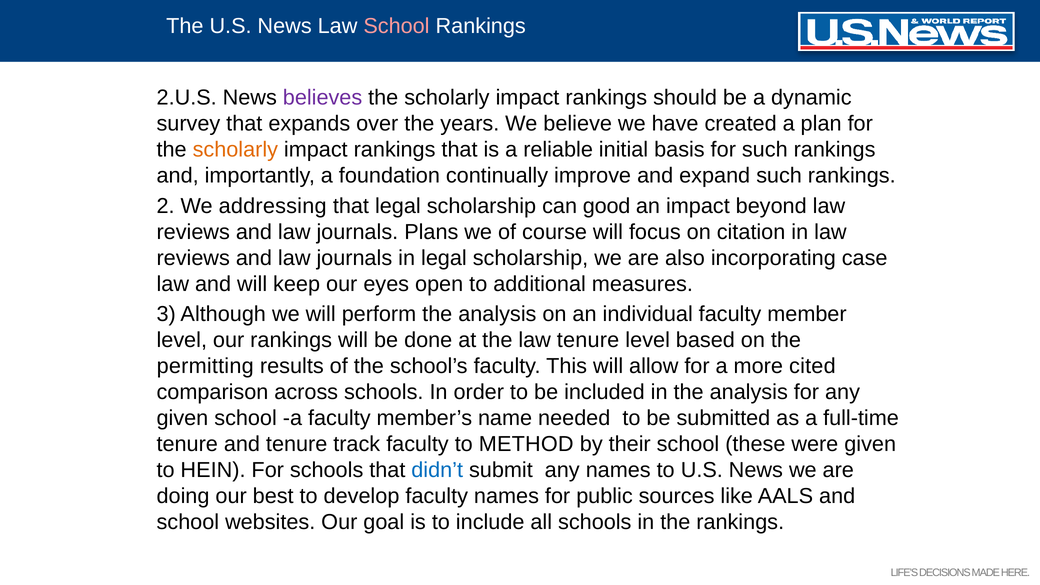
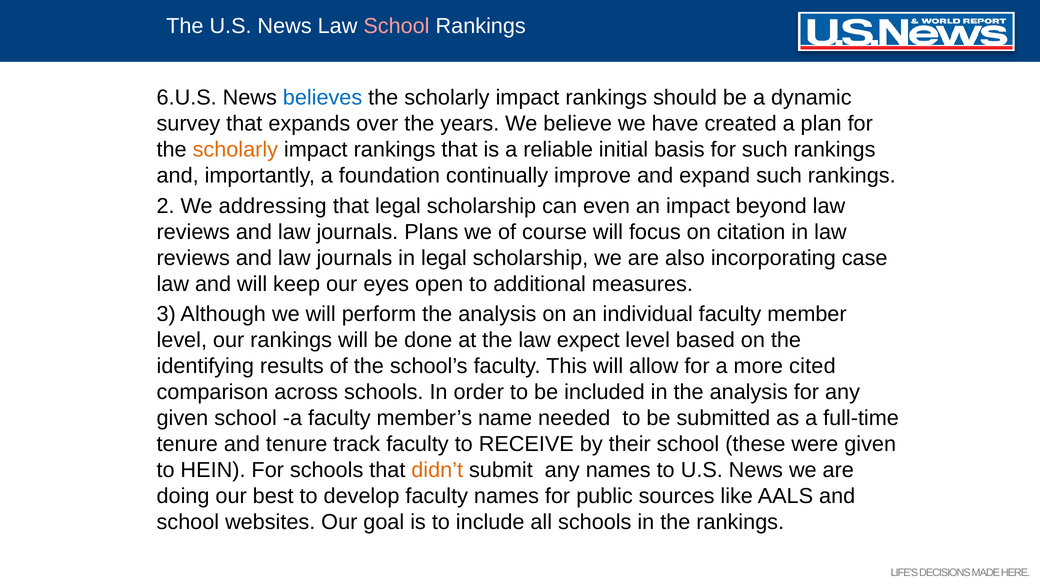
2.U.S: 2.U.S -> 6.U.S
believes colour: purple -> blue
good: good -> even
law tenure: tenure -> expect
permitting: permitting -> identifying
METHOD: METHOD -> RECEIVE
didn’t colour: blue -> orange
